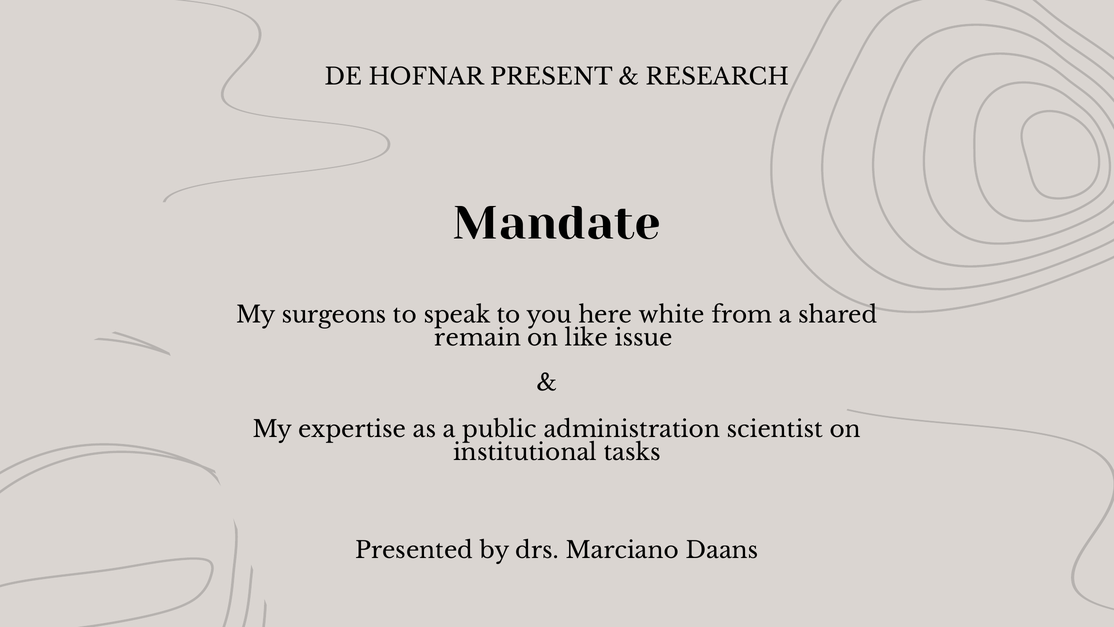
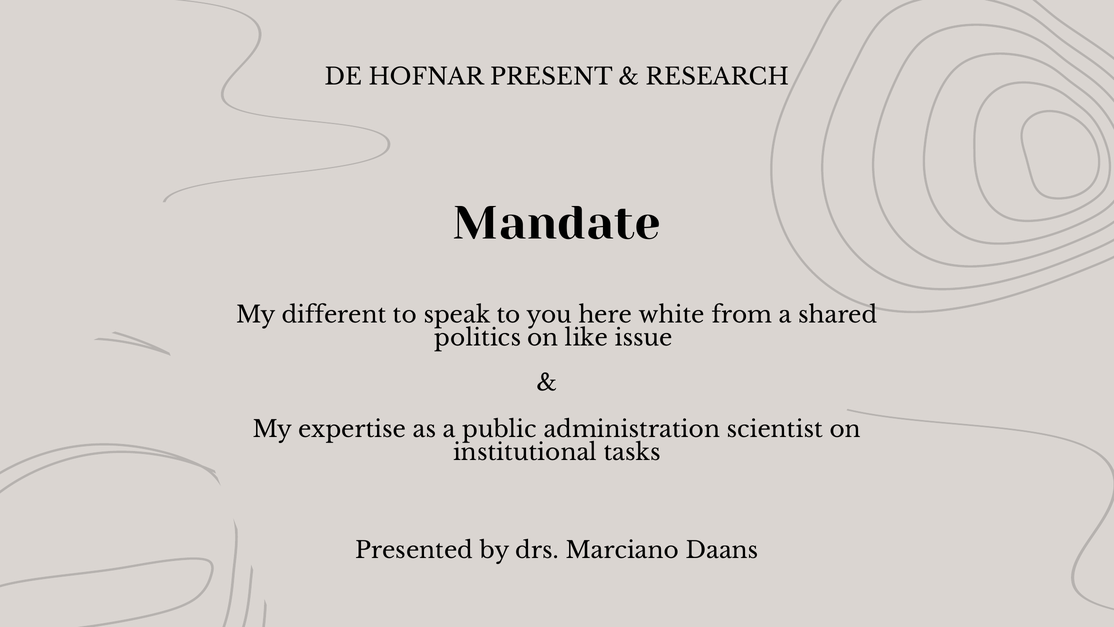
surgeons: surgeons -> different
remain: remain -> politics
